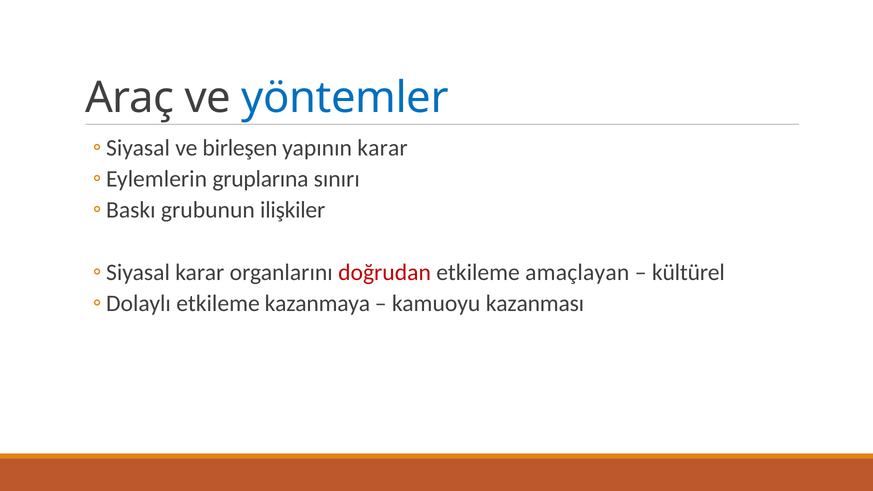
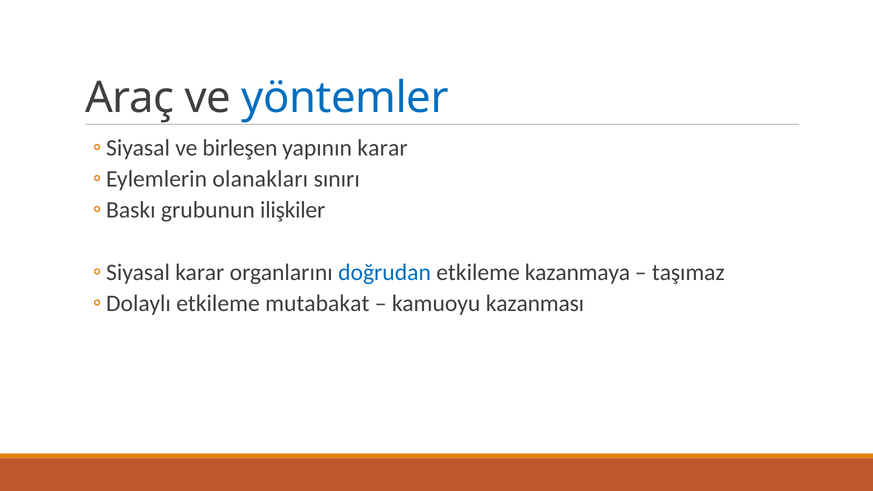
gruplarına: gruplarına -> olanakları
doğrudan colour: red -> blue
amaçlayan: amaçlayan -> kazanmaya
kültürel: kültürel -> taşımaz
kazanmaya: kazanmaya -> mutabakat
